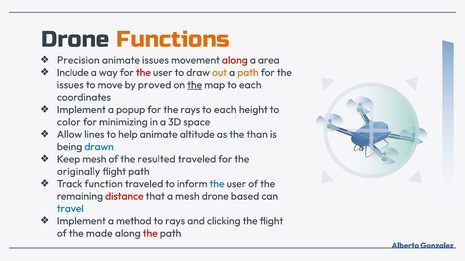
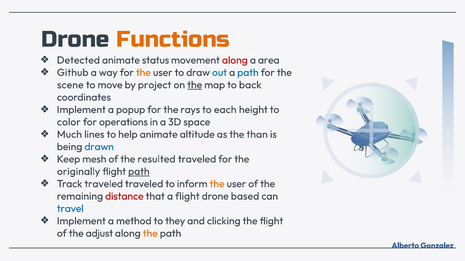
Precision: Precision -> Detected
animate issues: issues -> status
Include: Include -> Github
the at (143, 73) colour: red -> orange
out colour: orange -> blue
path at (248, 73) colour: orange -> blue
issues at (70, 85): issues -> scene
proved: proved -> project
map to each: each -> back
minimizing: minimizing -> operations
Allow: Allow -> Much
path at (139, 172) underline: none -> present
Track function: function -> traveled
the at (217, 184) colour: blue -> orange
a mesh: mesh -> flight
to rays: rays -> they
made: made -> adjust
the at (150, 234) colour: red -> orange
